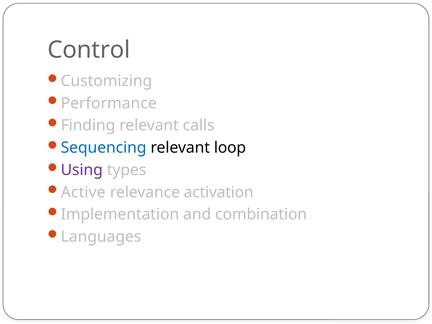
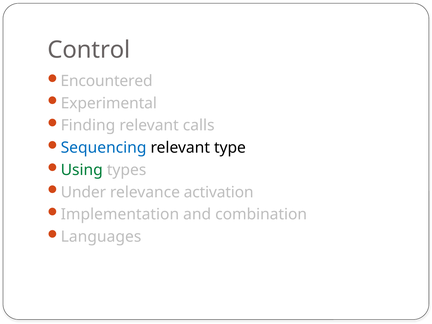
Customizing: Customizing -> Encountered
Performance: Performance -> Experimental
loop: loop -> type
Using colour: purple -> green
Active: Active -> Under
